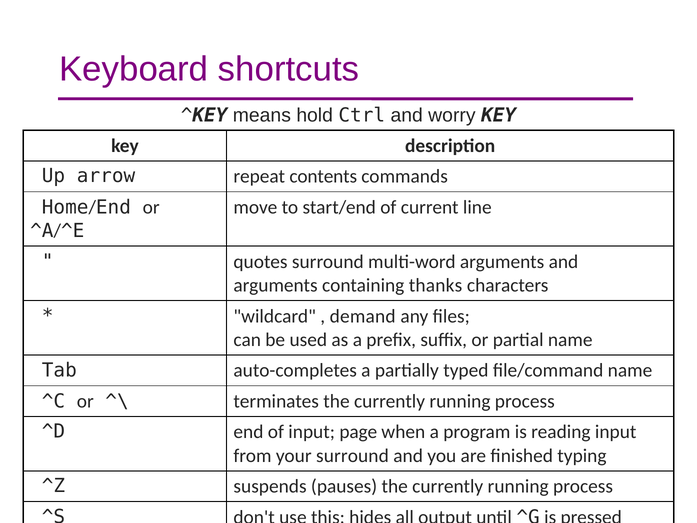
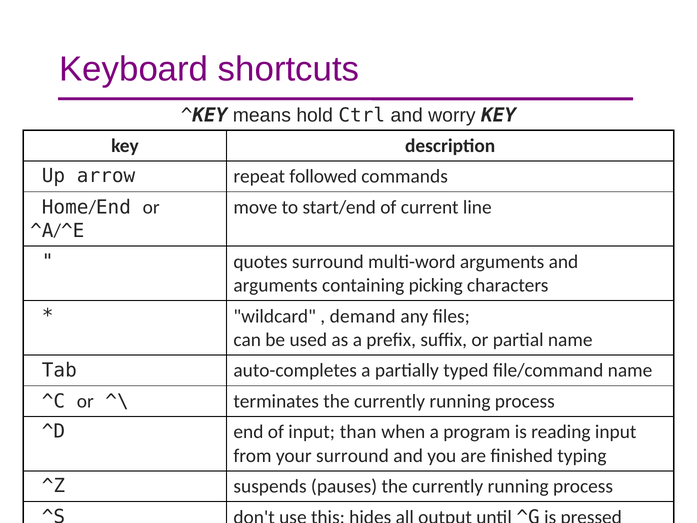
contents: contents -> followed
thanks: thanks -> picking
page: page -> than
